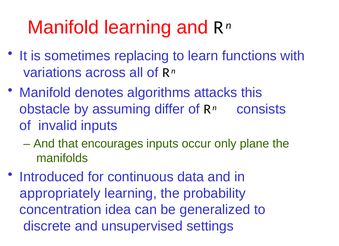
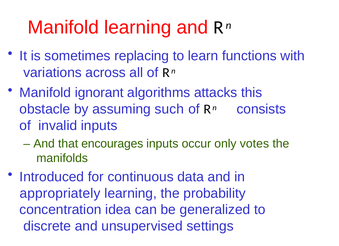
denotes: denotes -> ignorant
differ: differ -> such
plane: plane -> votes
